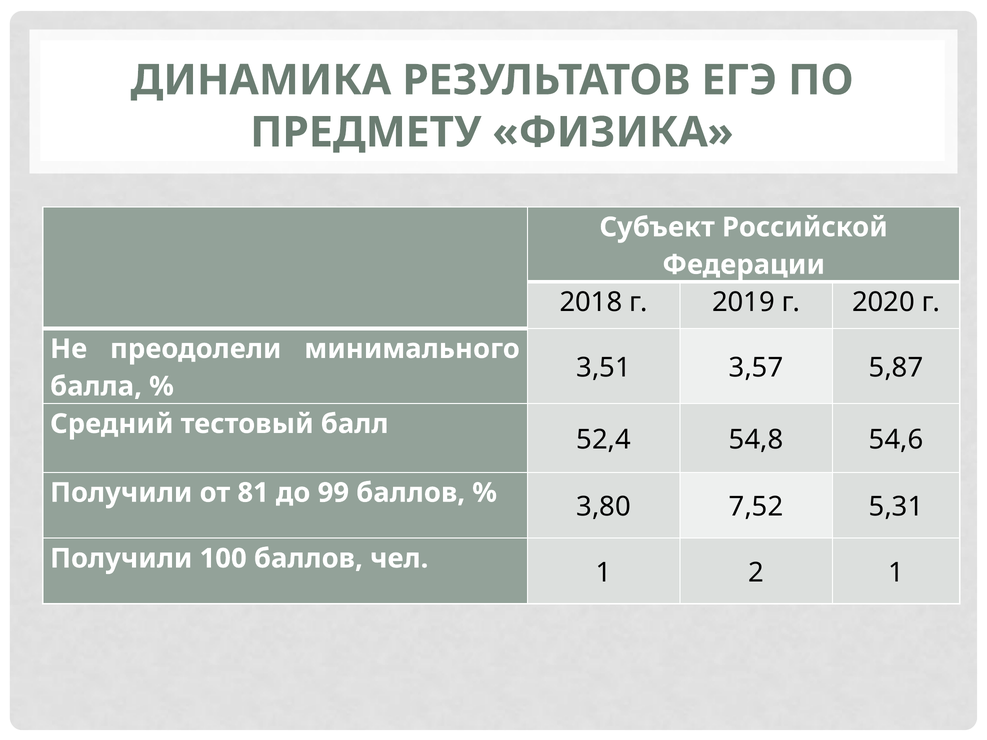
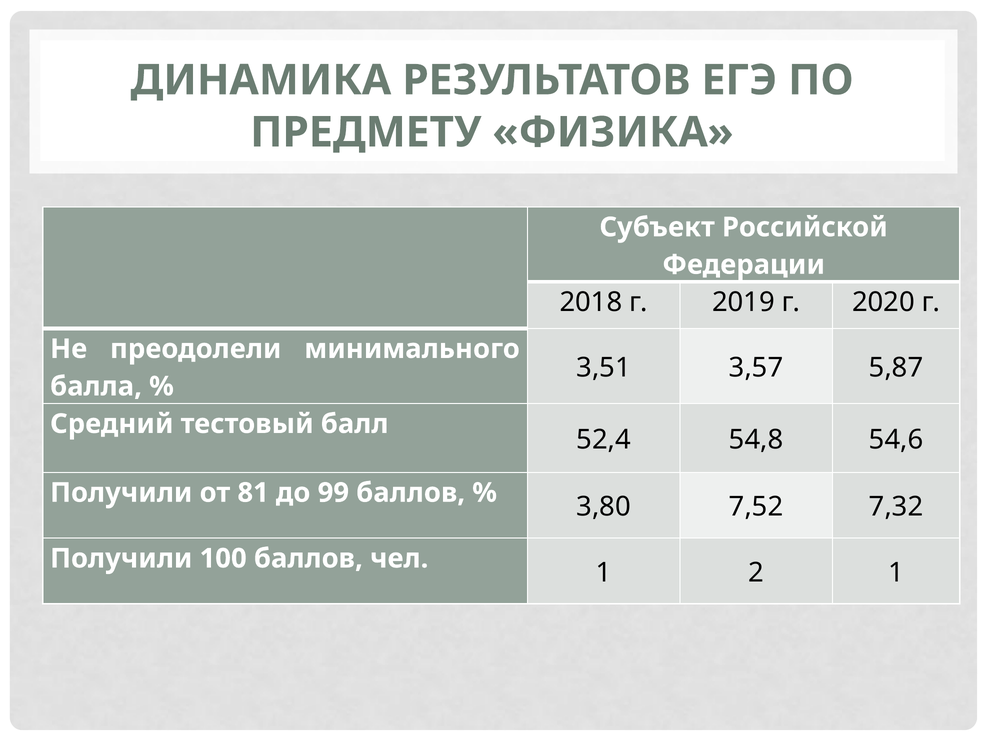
5,31: 5,31 -> 7,32
